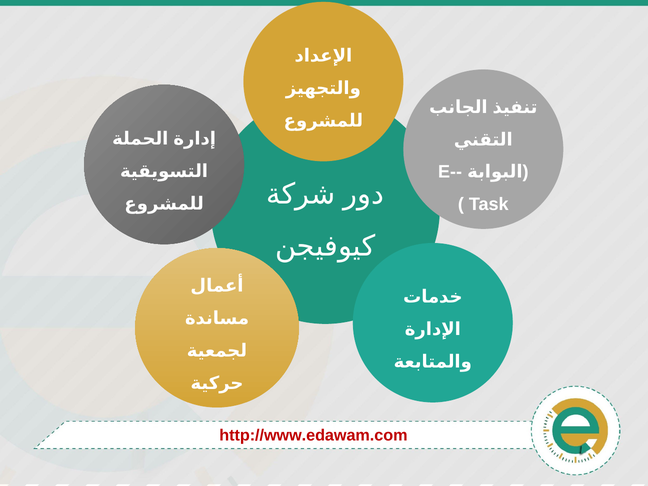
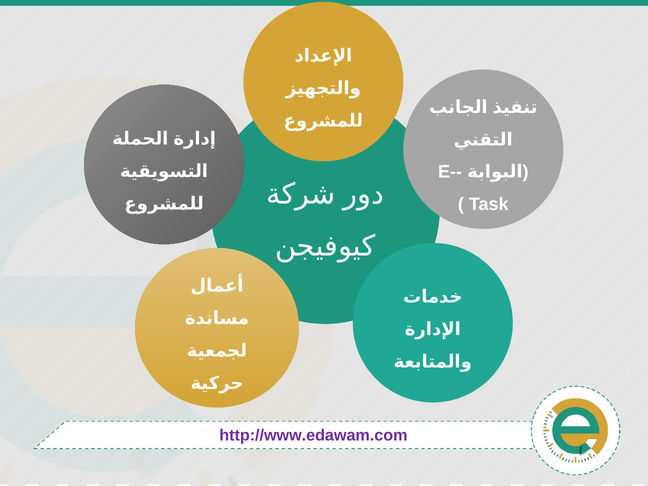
http://www.edawam.com colour: red -> purple
